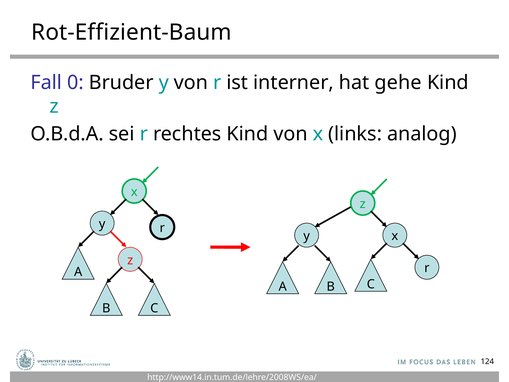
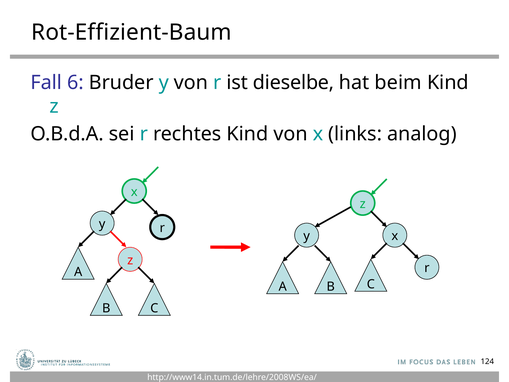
0: 0 -> 6
interner: interner -> dieselbe
gehe: gehe -> beim
